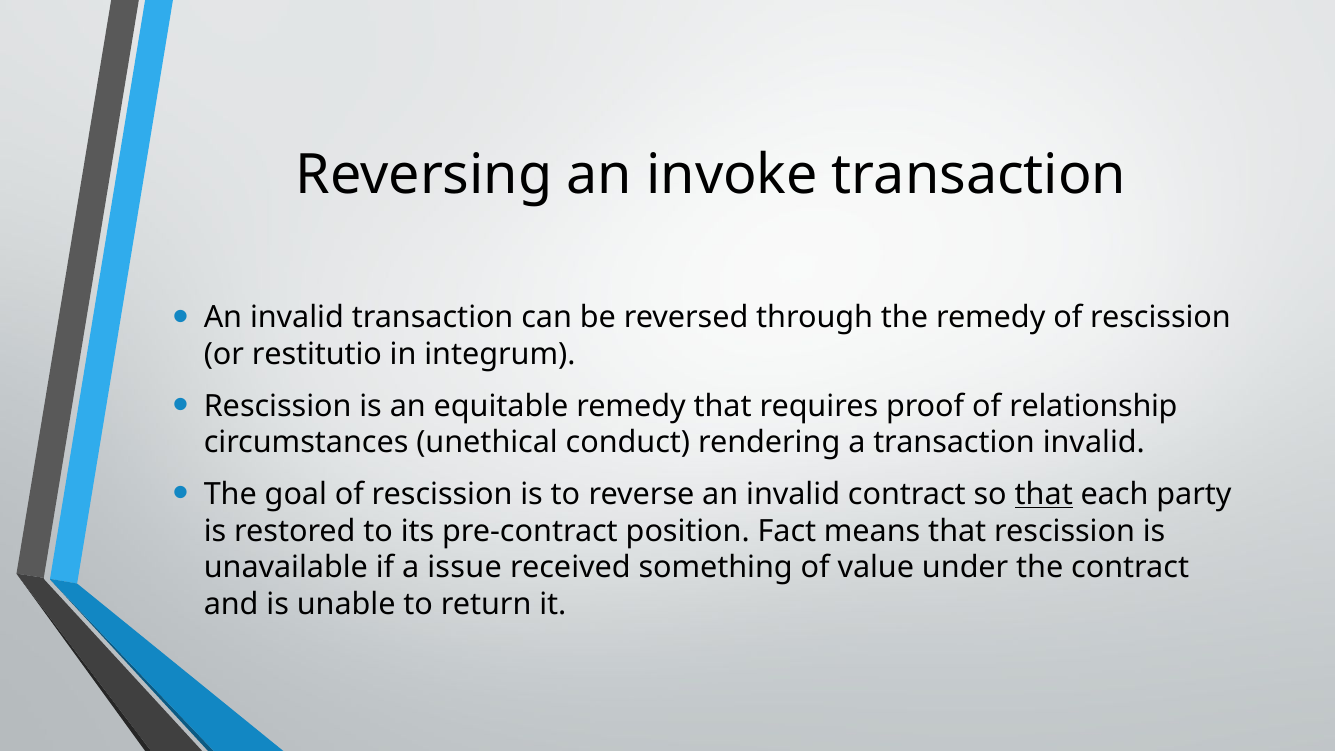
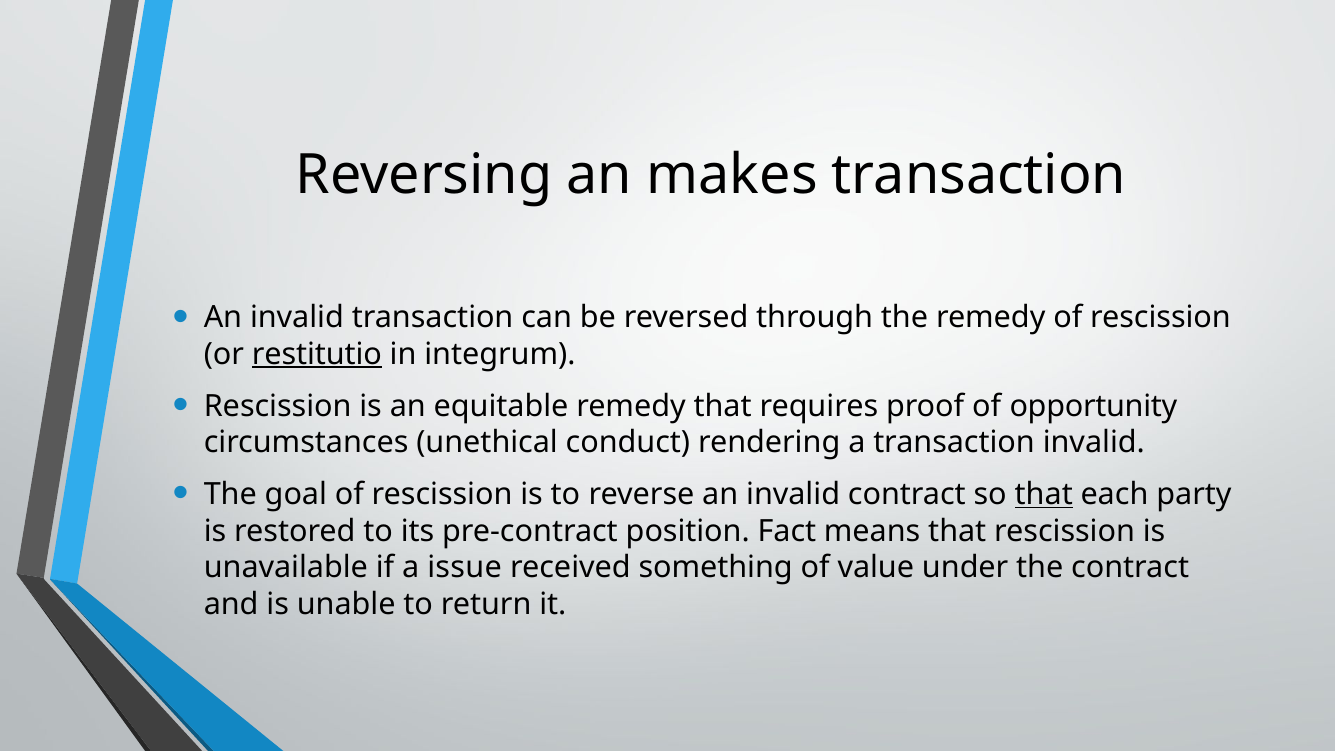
invoke: invoke -> makes
restitutio underline: none -> present
relationship: relationship -> opportunity
